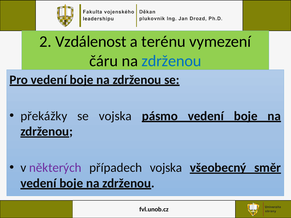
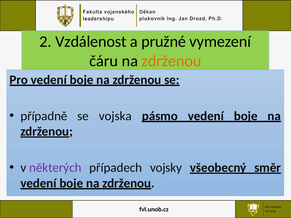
terénu: terénu -> pružné
zdrženou at (171, 61) colour: blue -> orange
překážky: překážky -> případně
případech vojska: vojska -> vojsky
